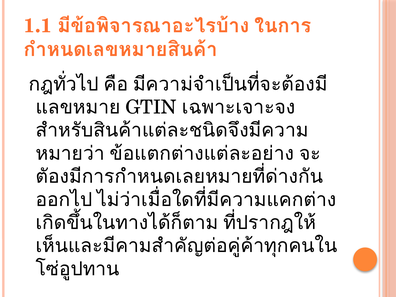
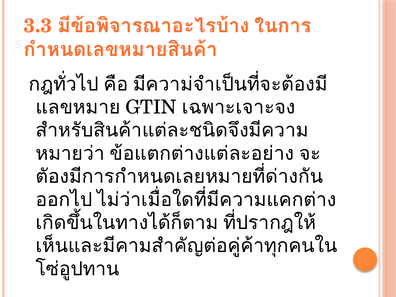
1.1: 1.1 -> 3.3
